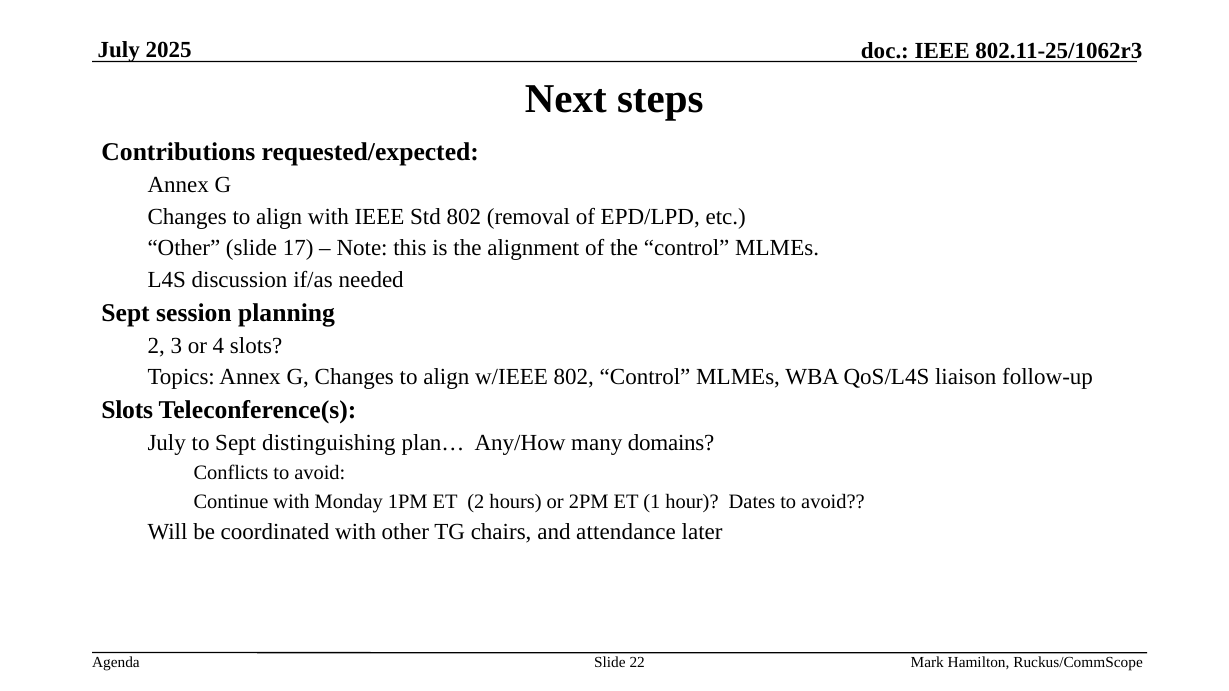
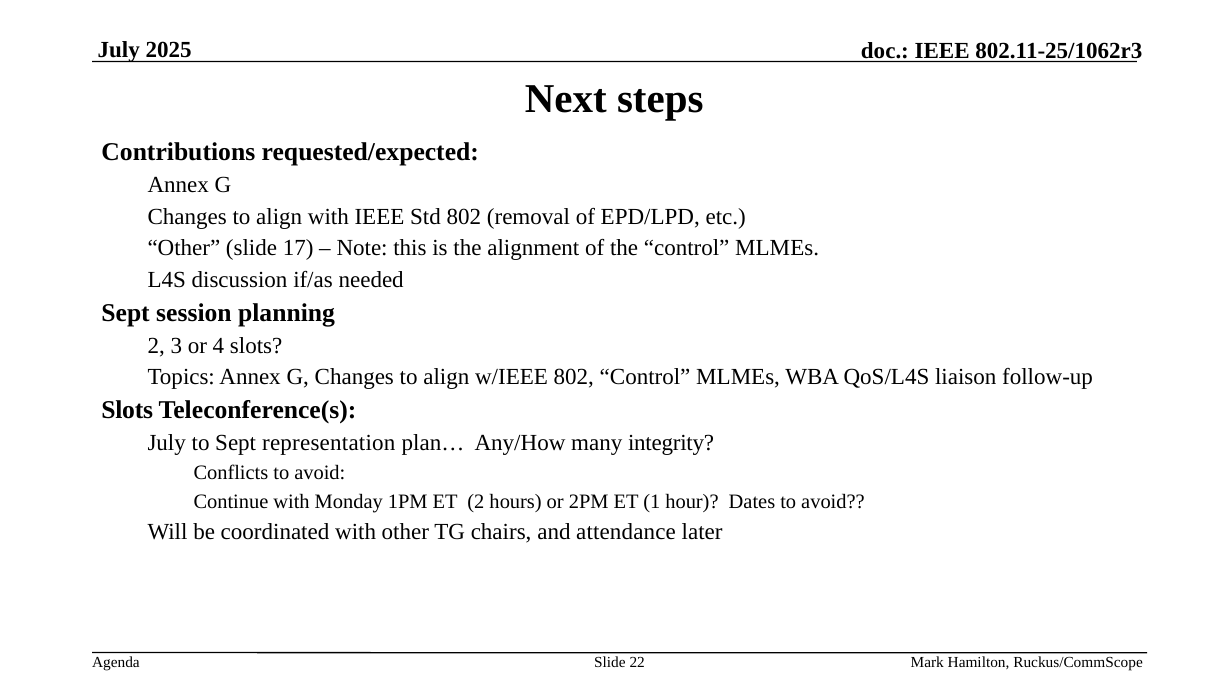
distinguishing: distinguishing -> representation
domains: domains -> integrity
